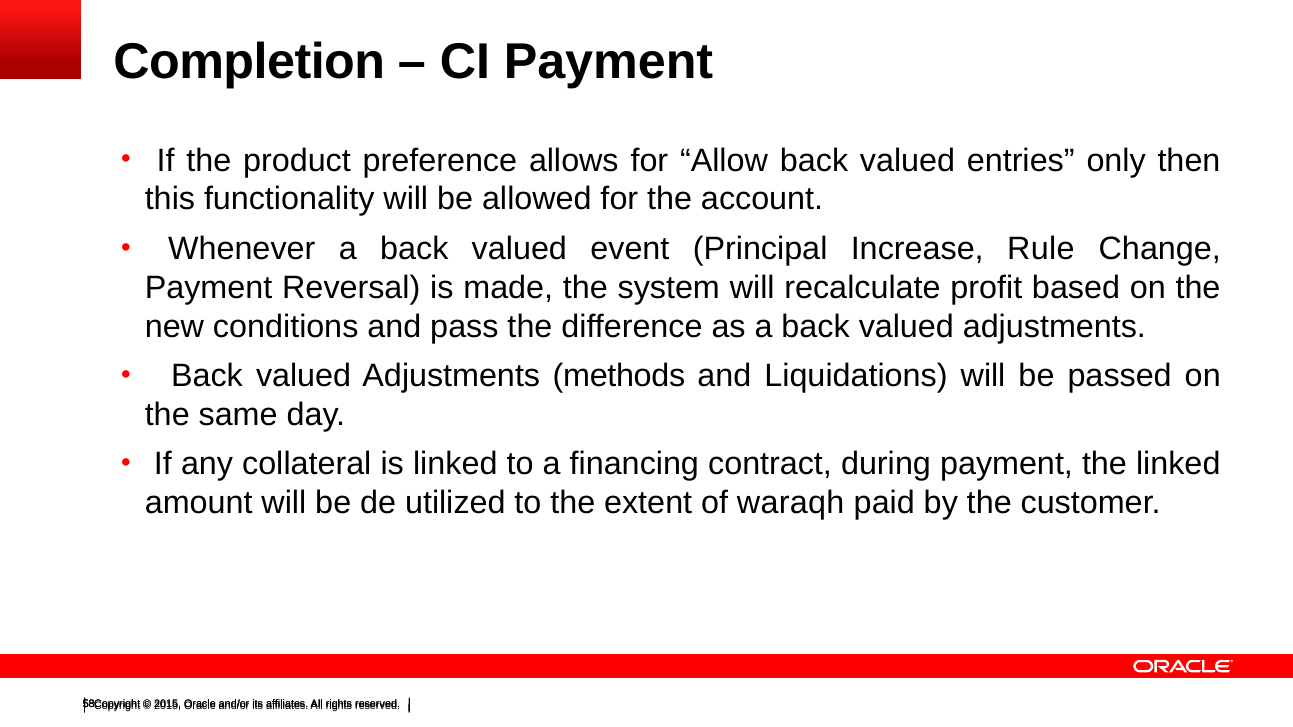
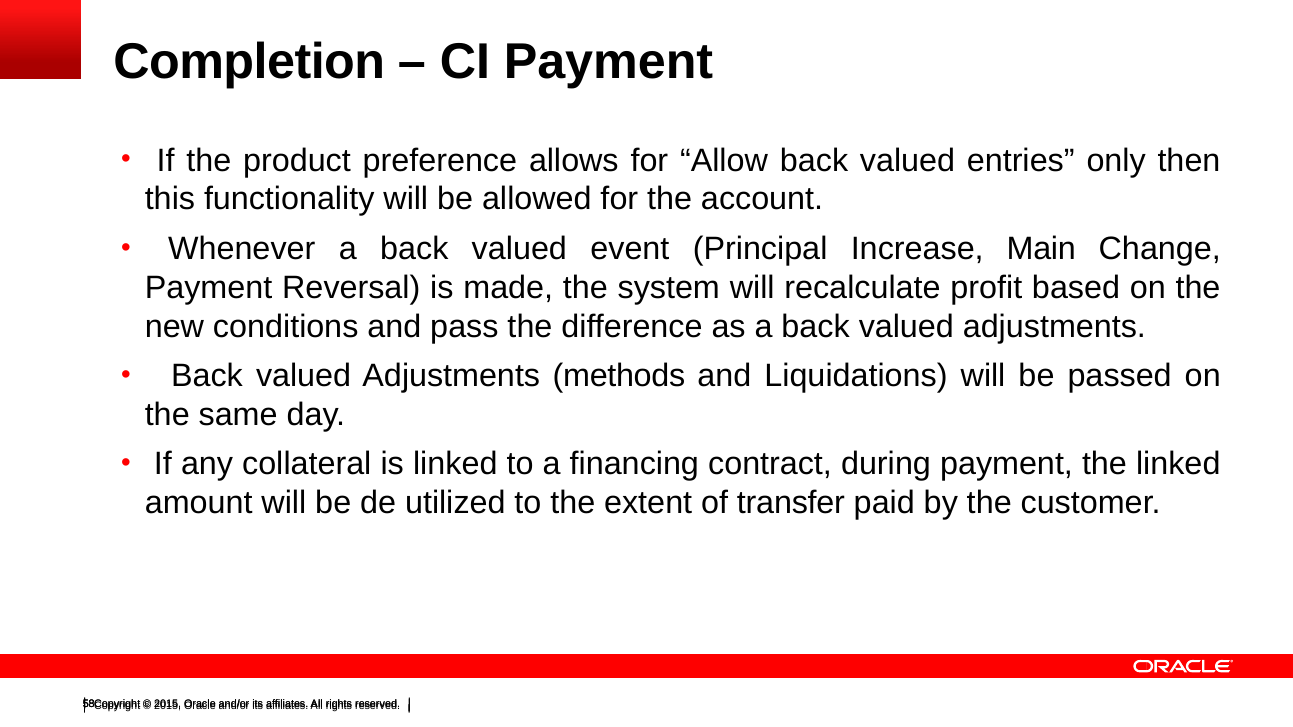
Rule: Rule -> Main
waraqh: waraqh -> transfer
